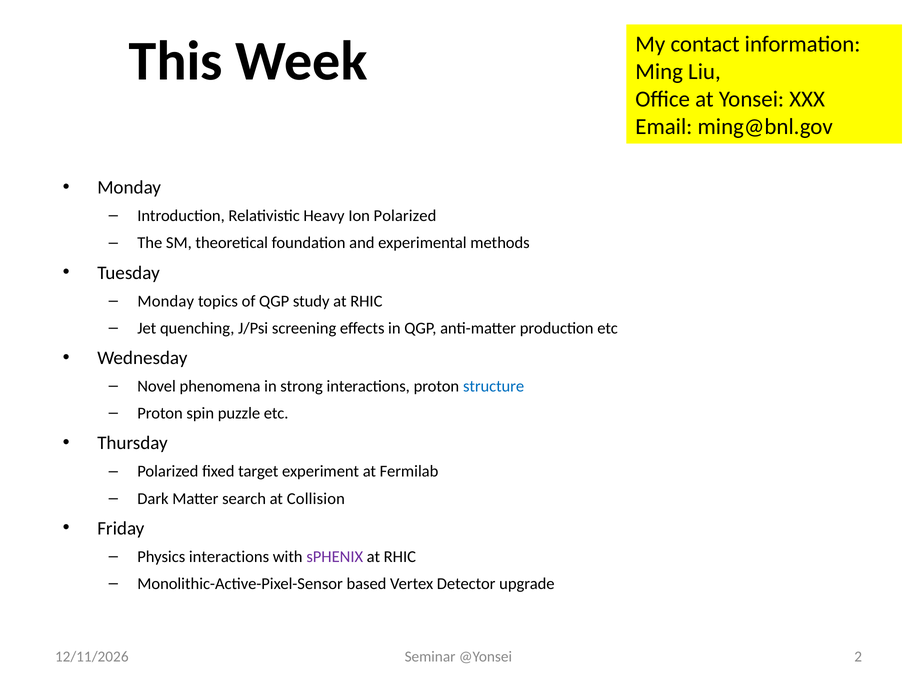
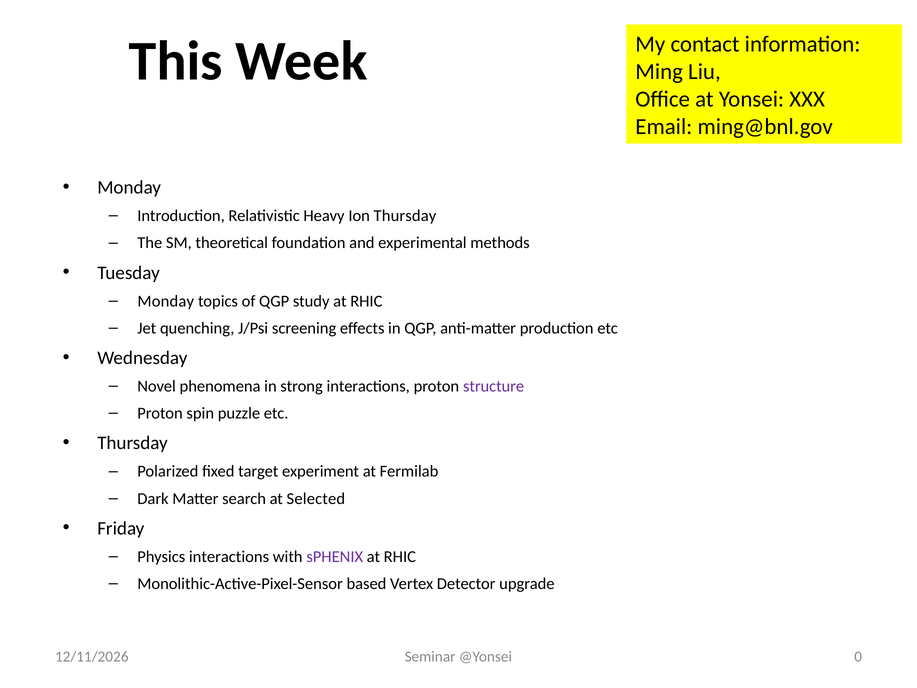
Ion Polarized: Polarized -> Thursday
structure colour: blue -> purple
Collision: Collision -> Selected
2: 2 -> 0
